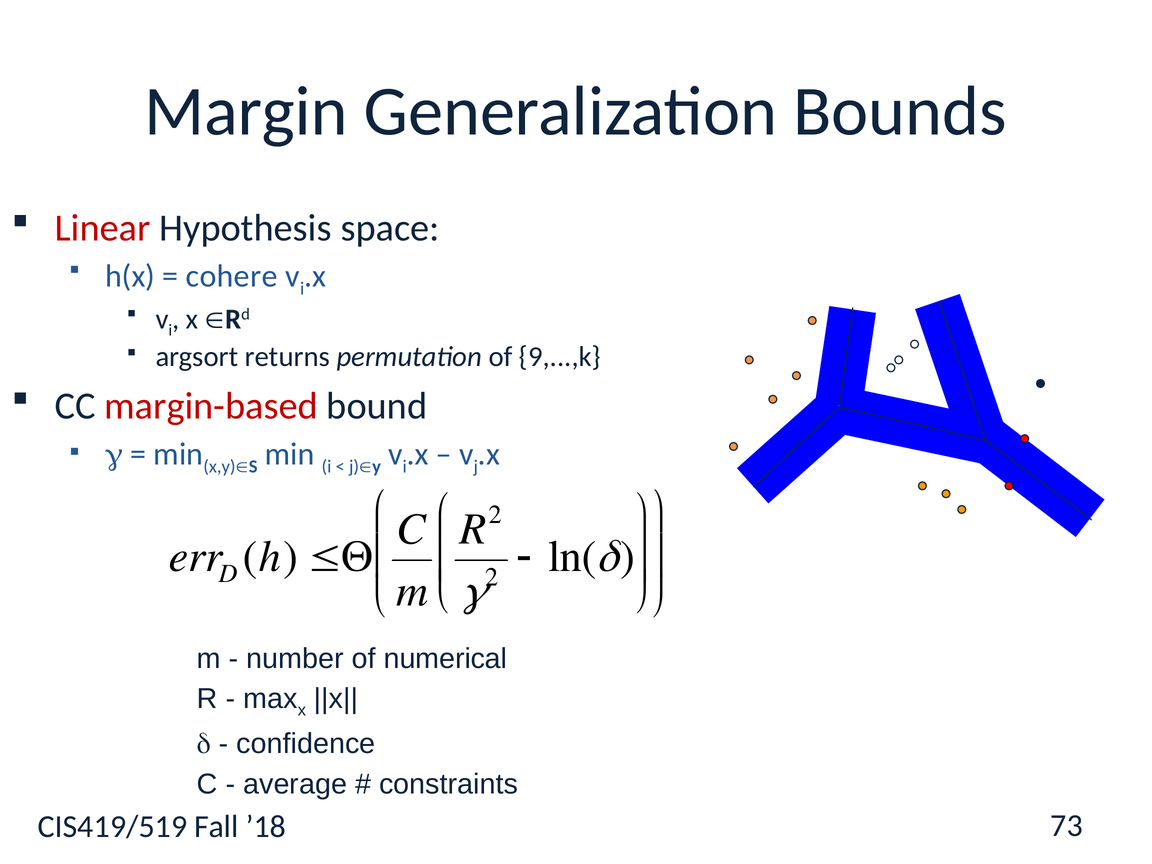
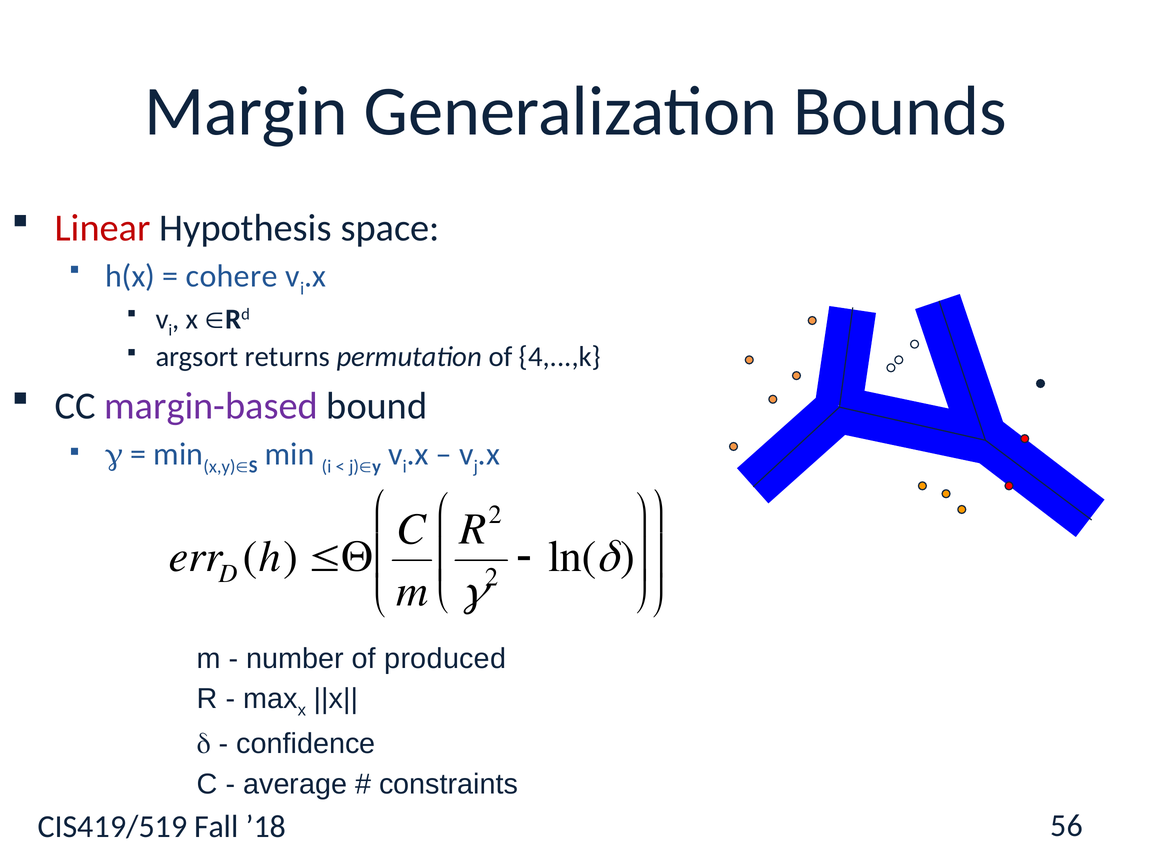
9,...,k: 9,...,k -> 4,...,k
margin-based colour: red -> purple
numerical: numerical -> produced
73: 73 -> 56
